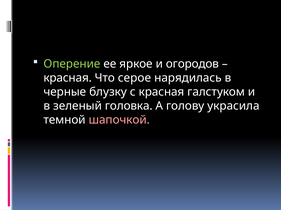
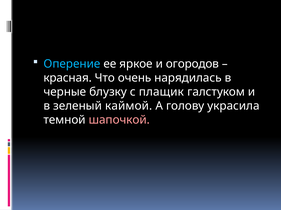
Оперение colour: light green -> light blue
серое: серое -> очень
с красная: красная -> плащик
головка: головка -> каймой
